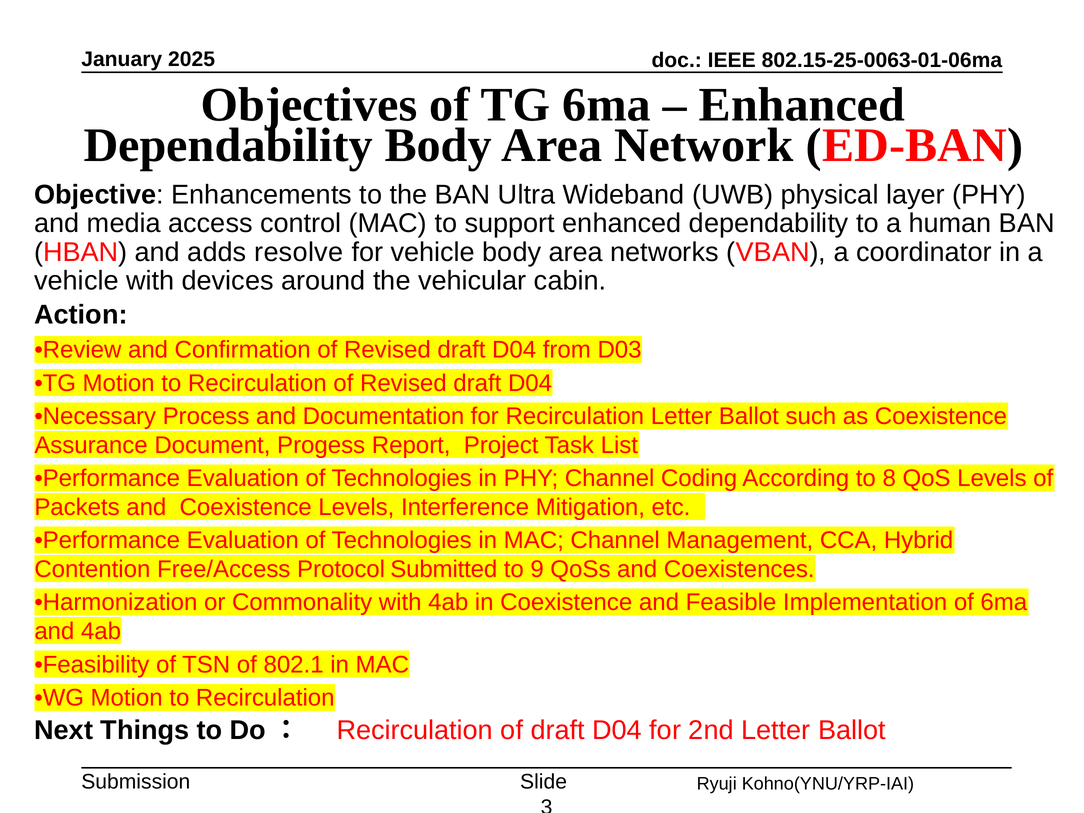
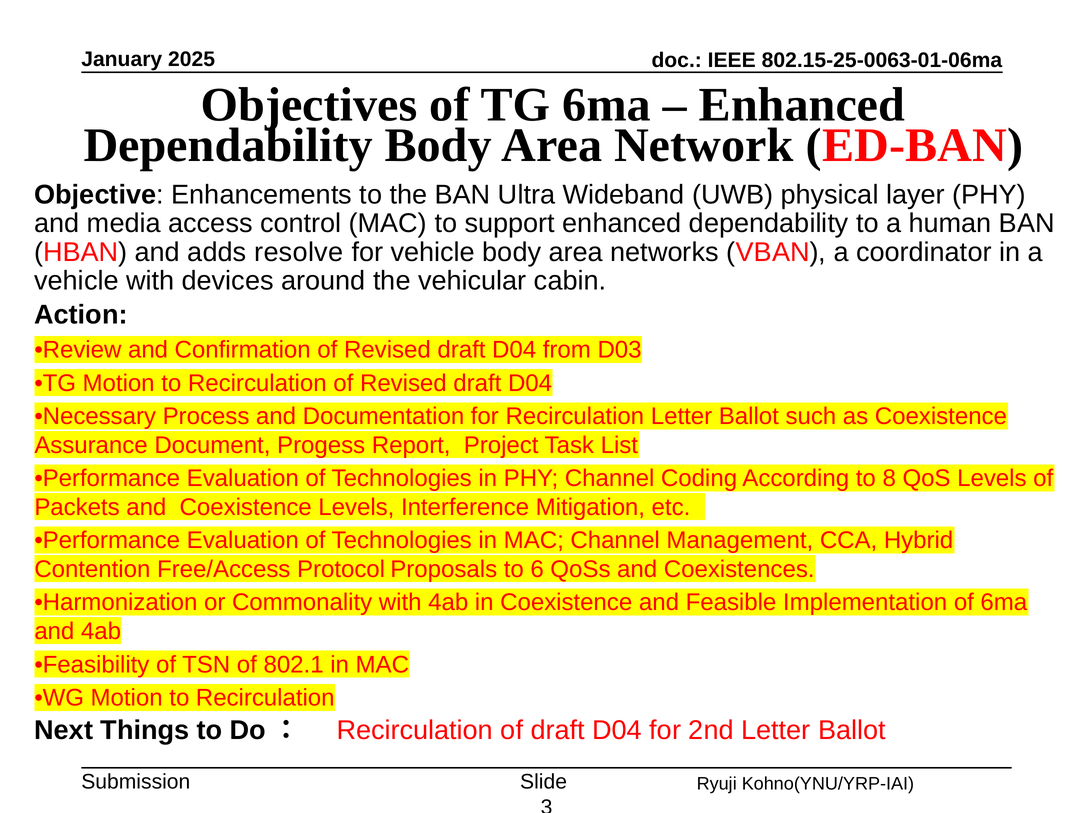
Submitted: Submitted -> Proposals
9: 9 -> 6
